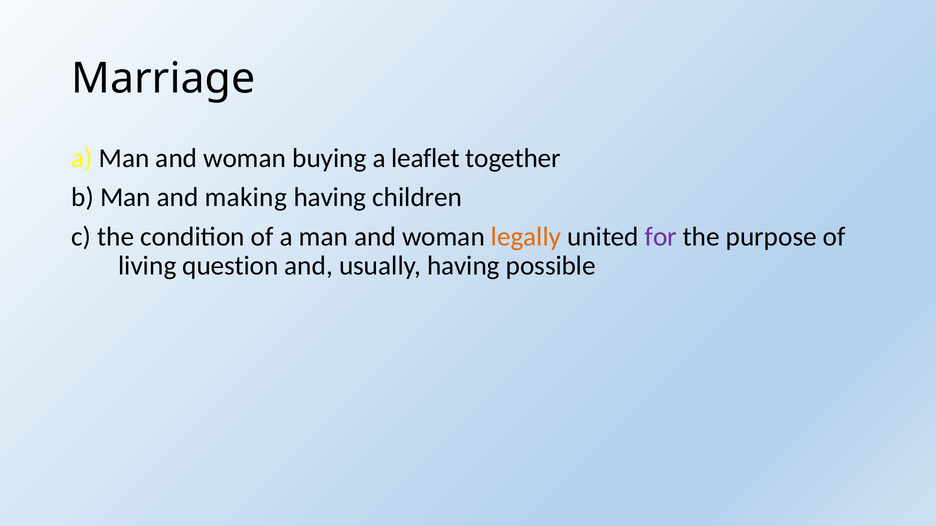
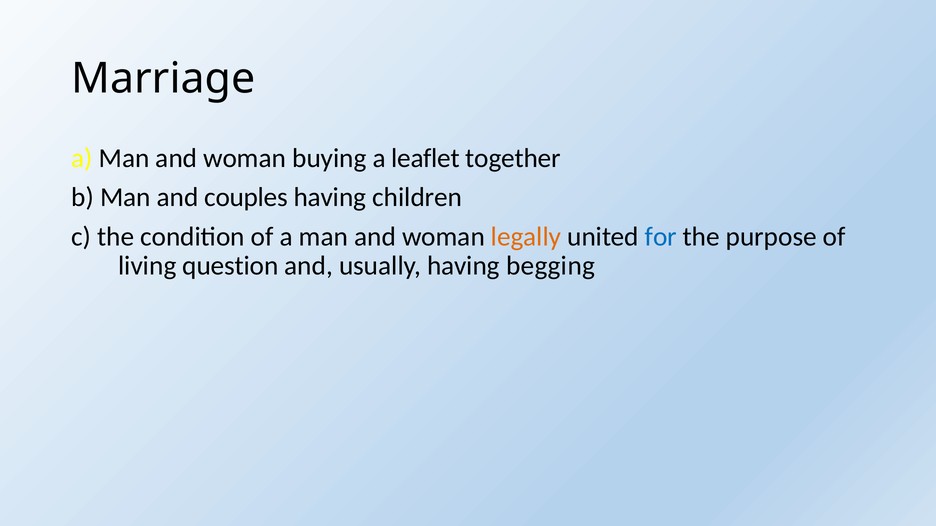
making: making -> couples
for colour: purple -> blue
possible: possible -> begging
